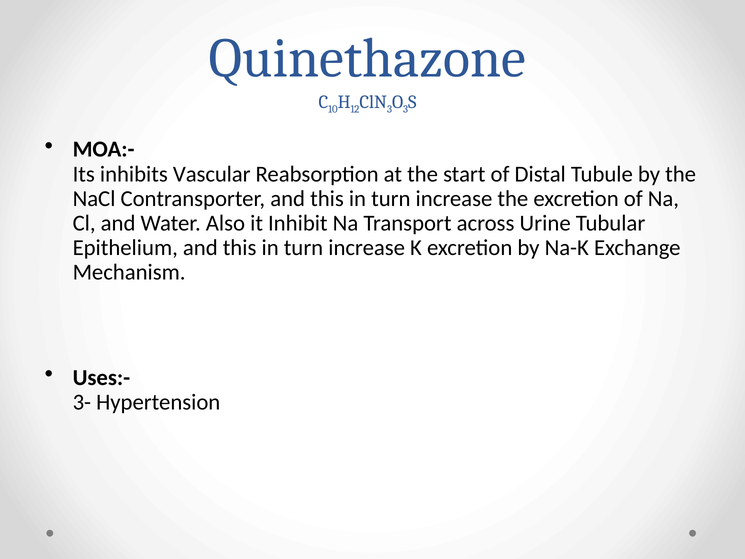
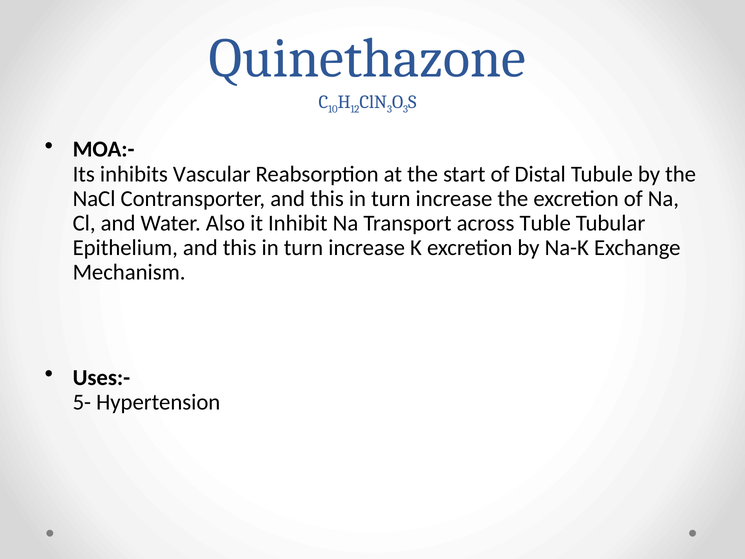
Urine: Urine -> Tuble
3-: 3- -> 5-
